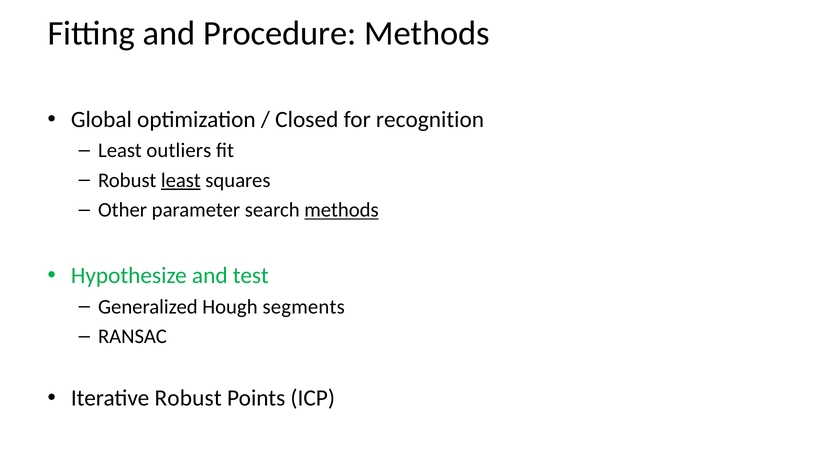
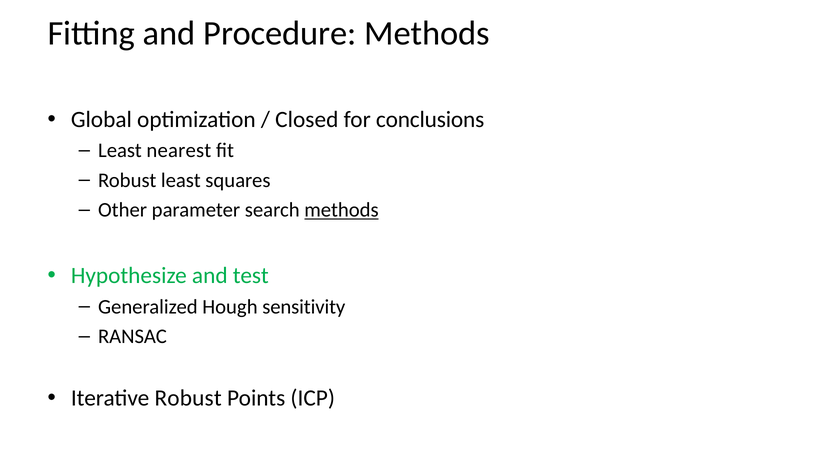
recognition: recognition -> conclusions
outliers: outliers -> nearest
least at (181, 180) underline: present -> none
segments: segments -> sensitivity
